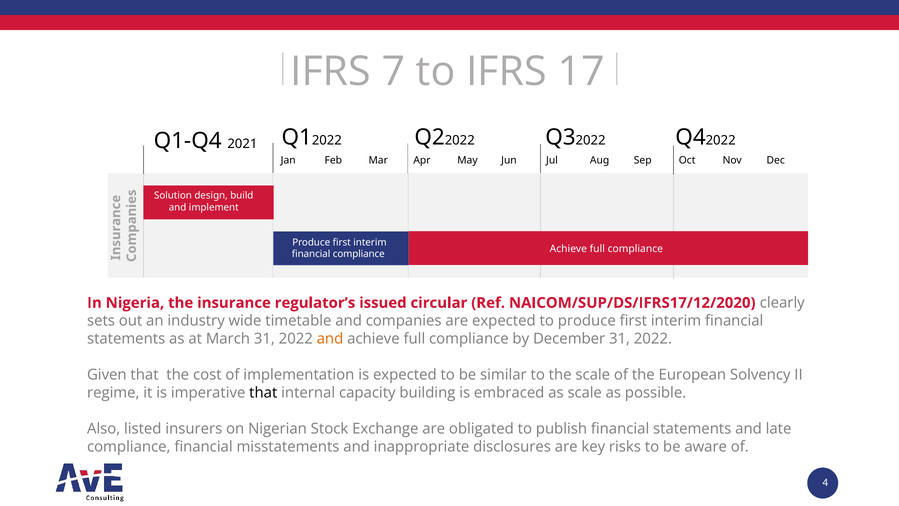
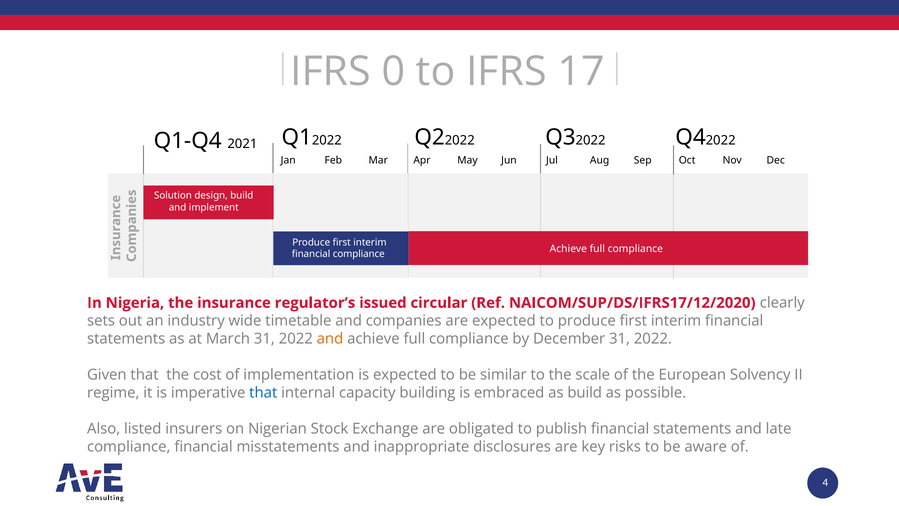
7: 7 -> 0
that at (263, 393) colour: black -> blue
as scale: scale -> build
